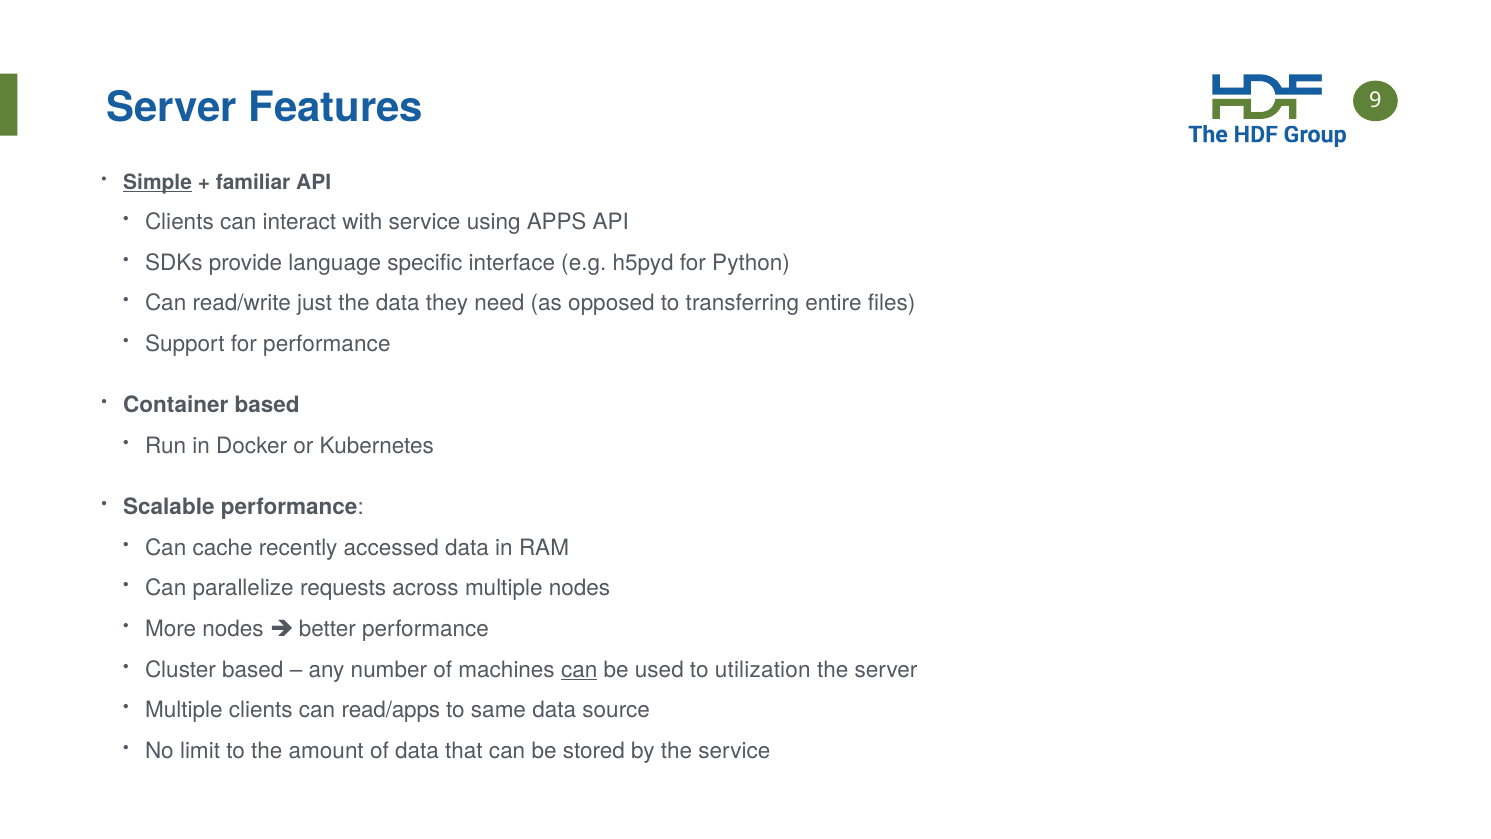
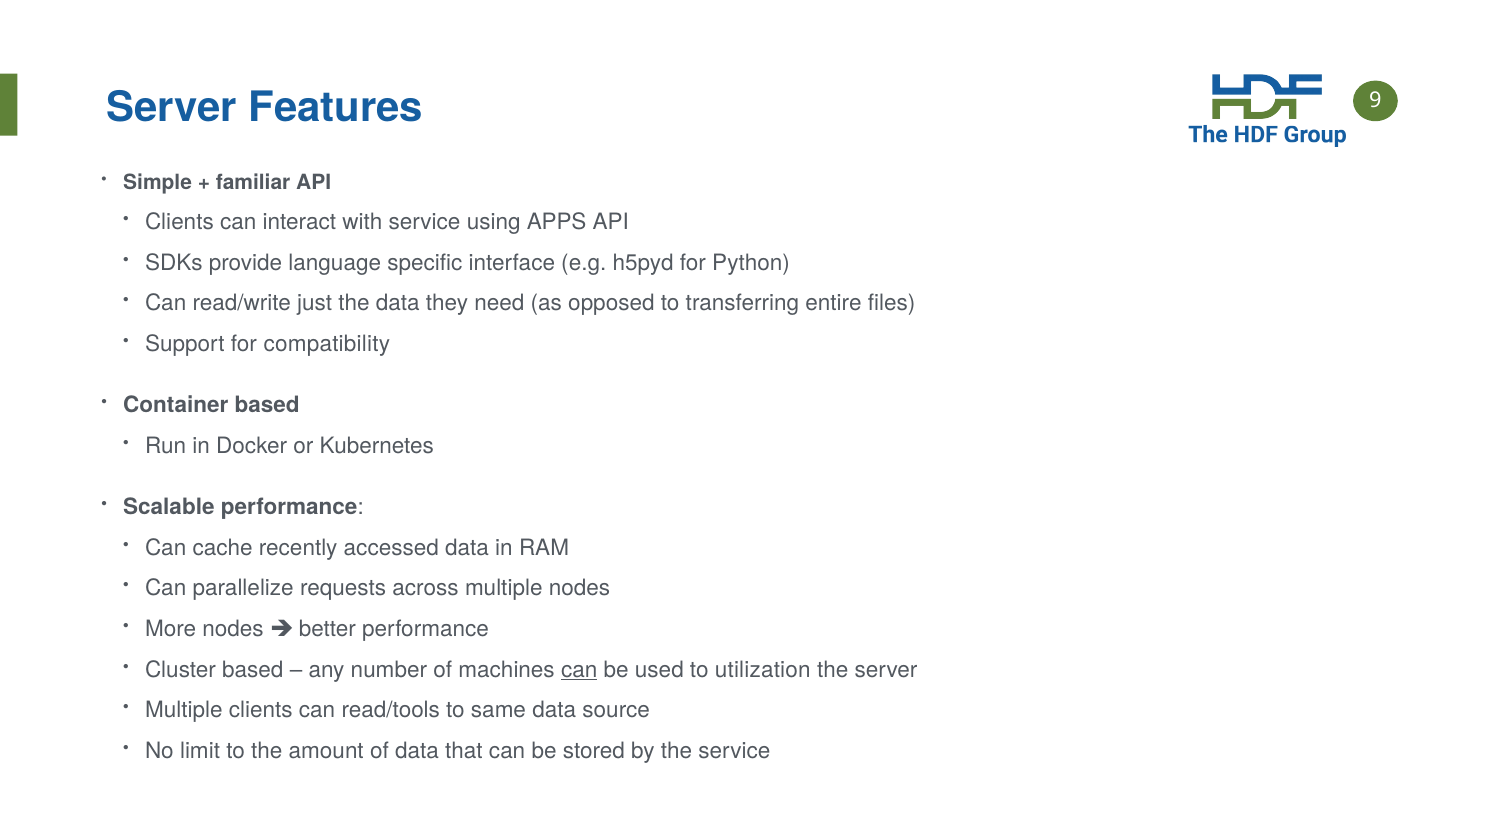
Simple underline: present -> none
for performance: performance -> compatibility
read/apps: read/apps -> read/tools
